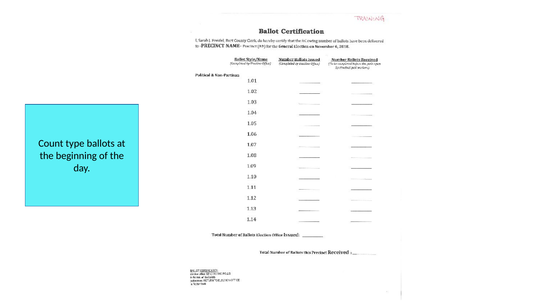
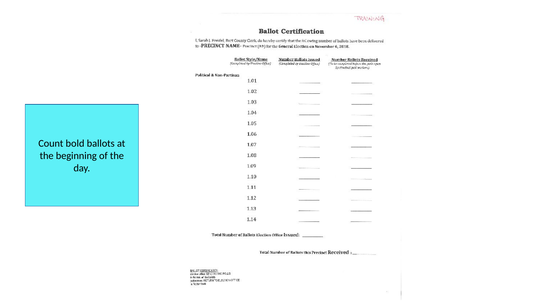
type: type -> bold
